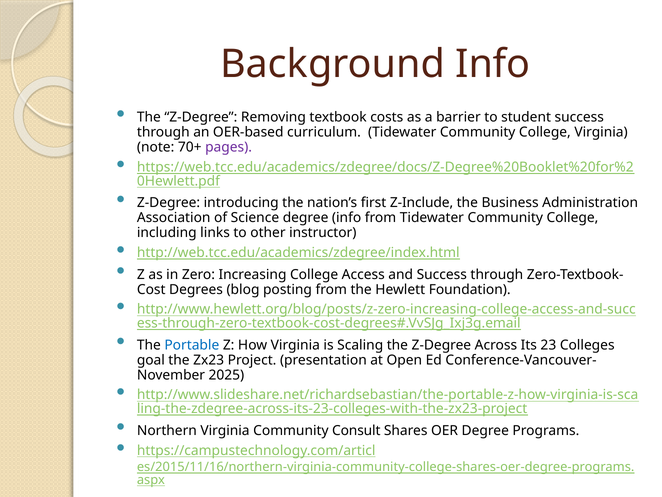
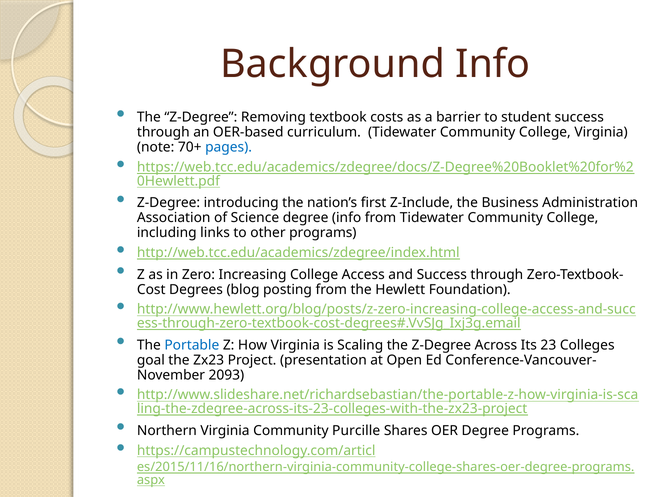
pages colour: purple -> blue
other instructor: instructor -> programs
2025: 2025 -> 2093
Consult: Consult -> Purcille
